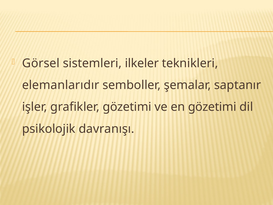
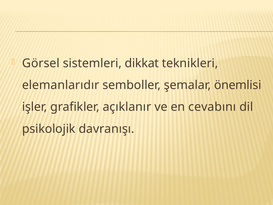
ilkeler: ilkeler -> dikkat
saptanır: saptanır -> önemlisi
grafikler gözetimi: gözetimi -> açıklanır
en gözetimi: gözetimi -> cevabını
